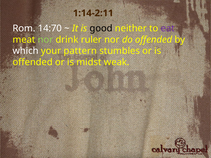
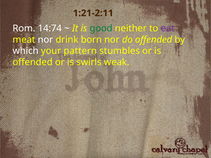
1:14-2:11: 1:14-2:11 -> 1:21-2:11
14:70: 14:70 -> 14:74
good colour: black -> green
nor at (45, 40) colour: light green -> white
ruler: ruler -> born
midst: midst -> swirls
